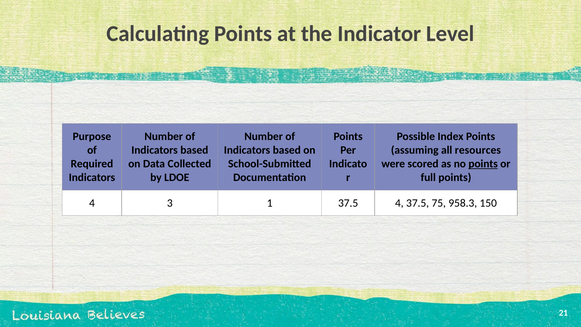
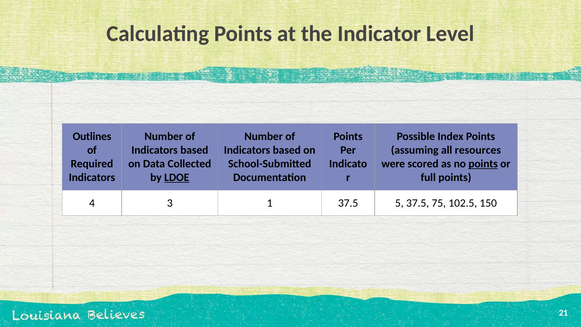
Purpose: Purpose -> Outlines
LDOE underline: none -> present
37.5 4: 4 -> 5
958.3: 958.3 -> 102.5
